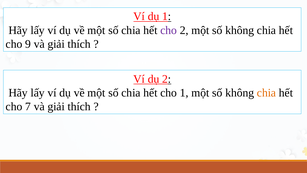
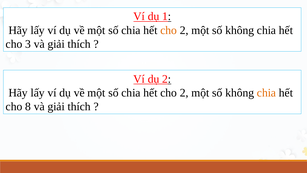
cho at (169, 30) colour: purple -> orange
9: 9 -> 3
1 at (184, 93): 1 -> 2
7: 7 -> 8
